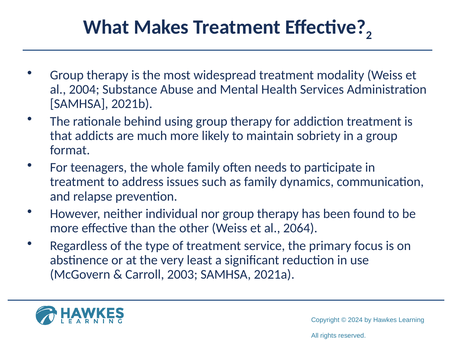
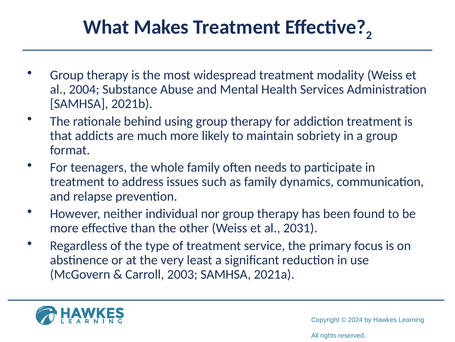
2064: 2064 -> 2031
